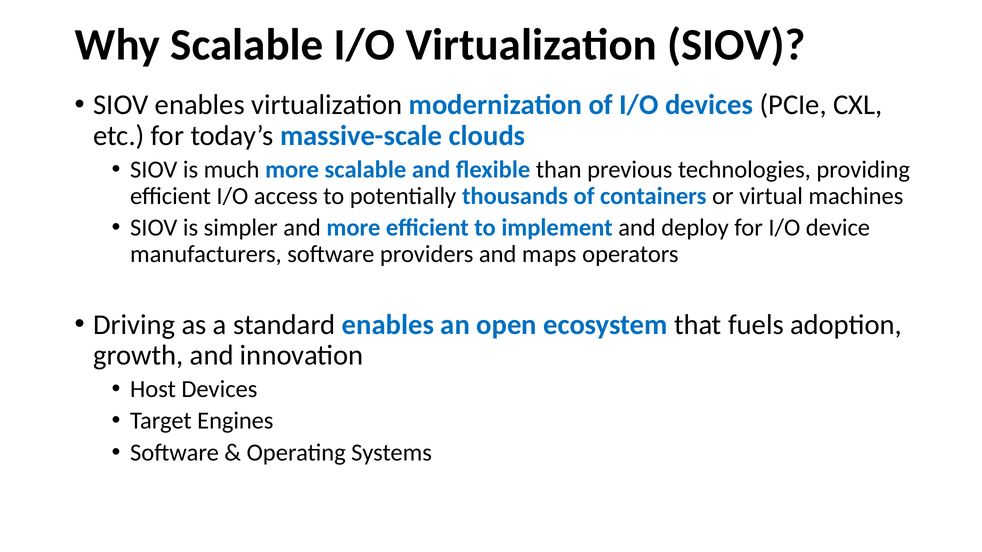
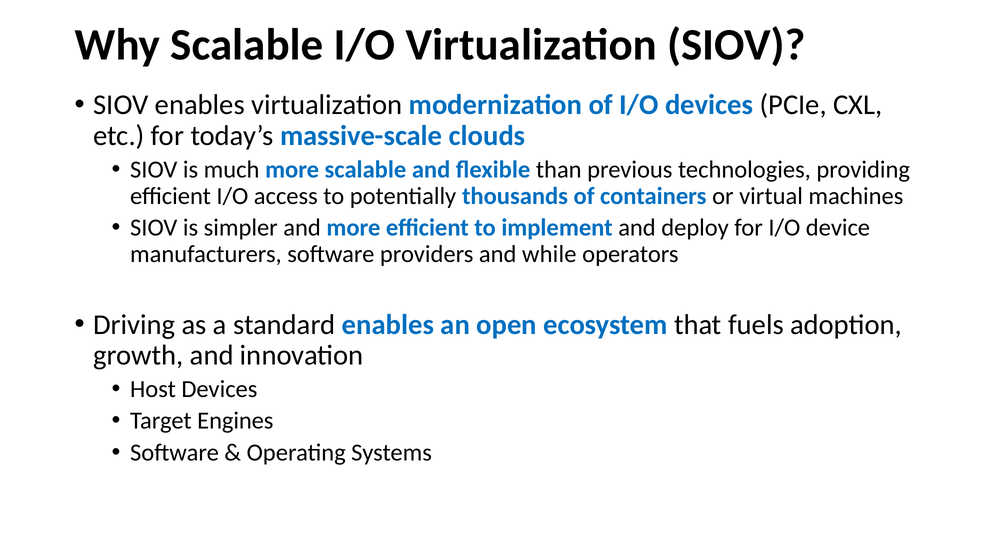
maps: maps -> while
